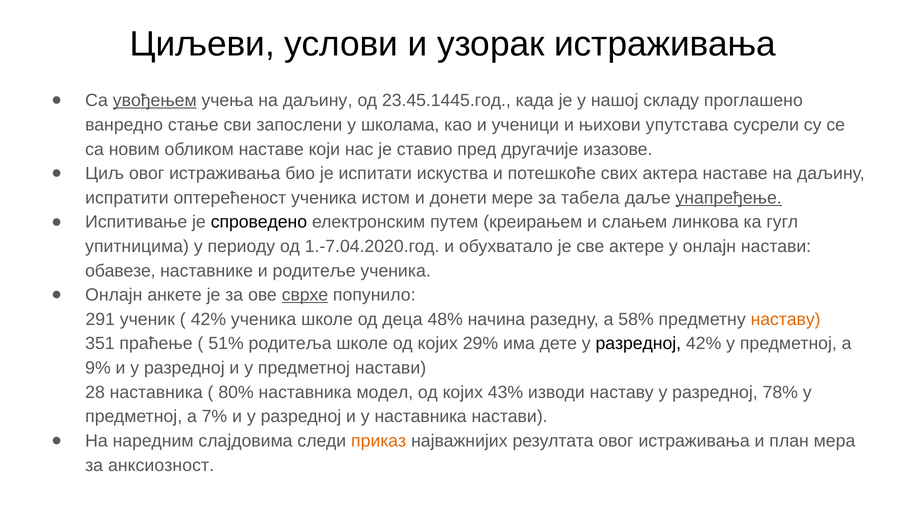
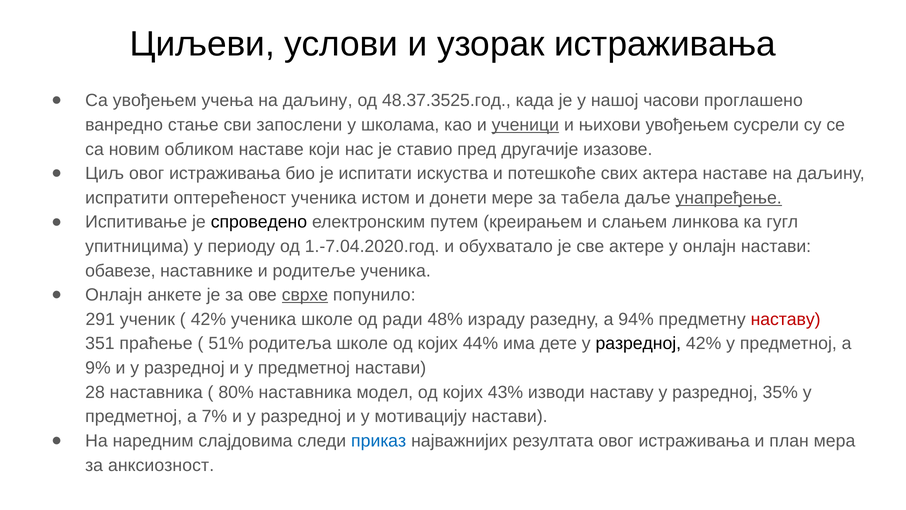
увођењем at (155, 101) underline: present -> none
23.45.1445.год: 23.45.1445.год -> 48.37.3525.год
складу: складу -> часови
ученици underline: none -> present
њихови упутстава: упутстава -> увођењем
деца: деца -> ради
начина: начина -> израду
58%: 58% -> 94%
наставу at (786, 319) colour: orange -> red
29%: 29% -> 44%
78%: 78% -> 35%
у наставника: наставника -> мотивацију
приказ colour: orange -> blue
